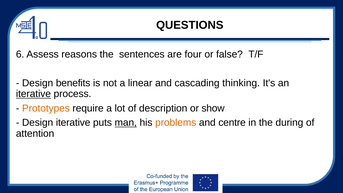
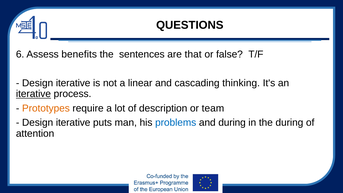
reasons: reasons -> benefits
four: four -> that
benefits at (73, 83): benefits -> iterative
show: show -> team
man underline: present -> none
problems colour: orange -> blue
and centre: centre -> during
